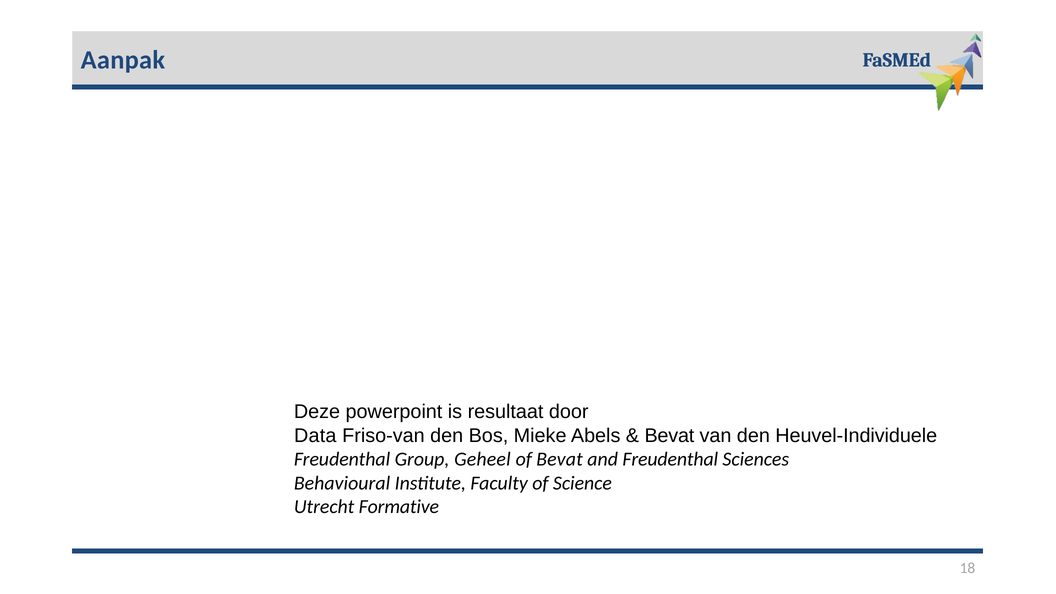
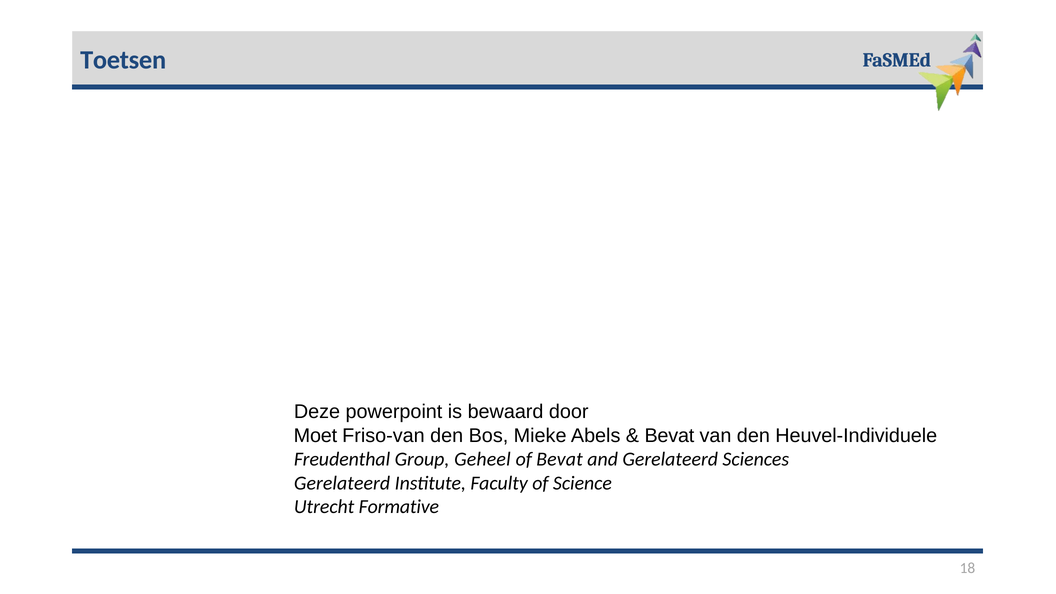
Aanpak: Aanpak -> Toetsen
resultaat: resultaat -> bewaard
Data: Data -> Moet
and Freudenthal: Freudenthal -> Gerelateerd
Behavioural at (342, 483): Behavioural -> Gerelateerd
